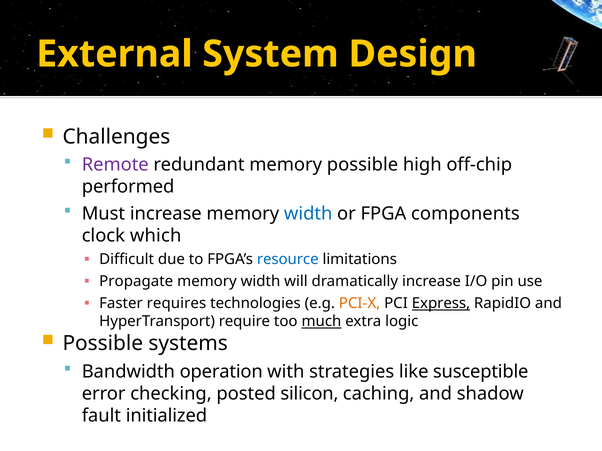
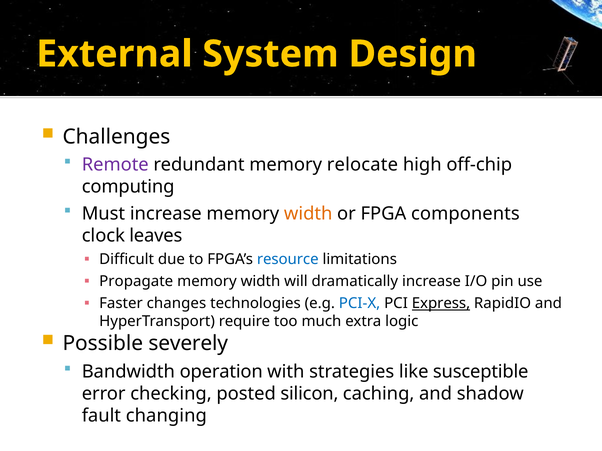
memory possible: possible -> relocate
performed: performed -> computing
width at (308, 214) colour: blue -> orange
which: which -> leaves
requires: requires -> changes
PCI-X colour: orange -> blue
much underline: present -> none
systems: systems -> severely
initialized: initialized -> changing
